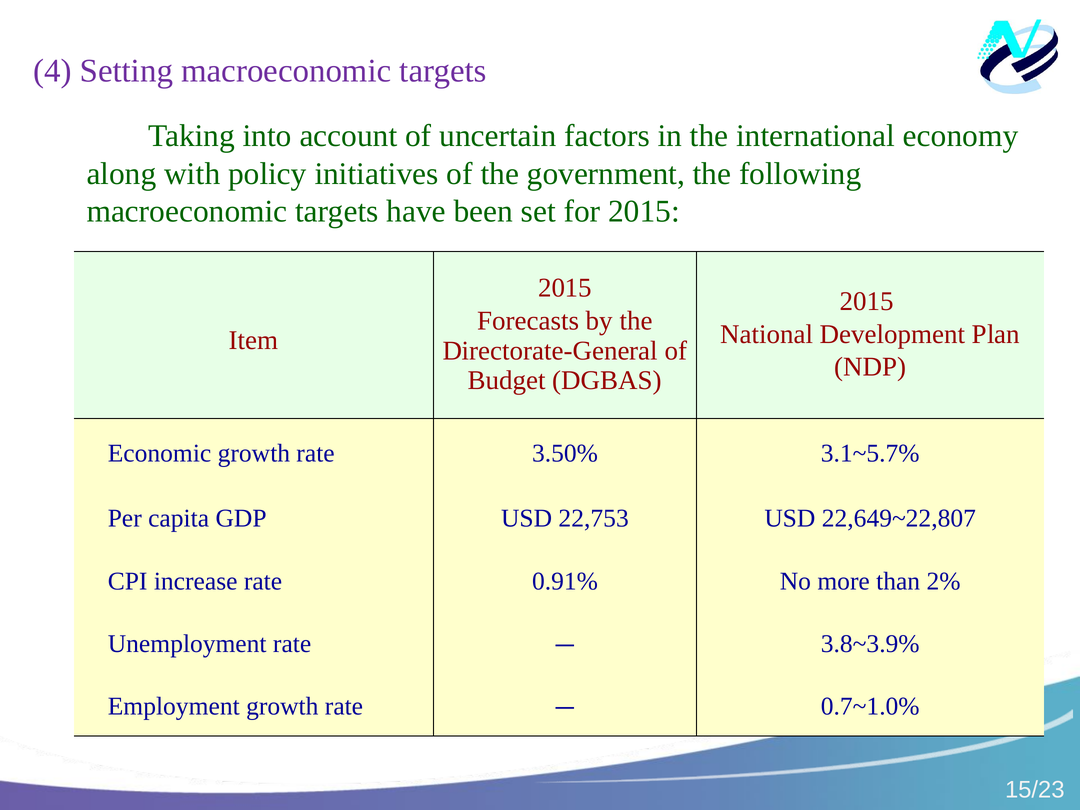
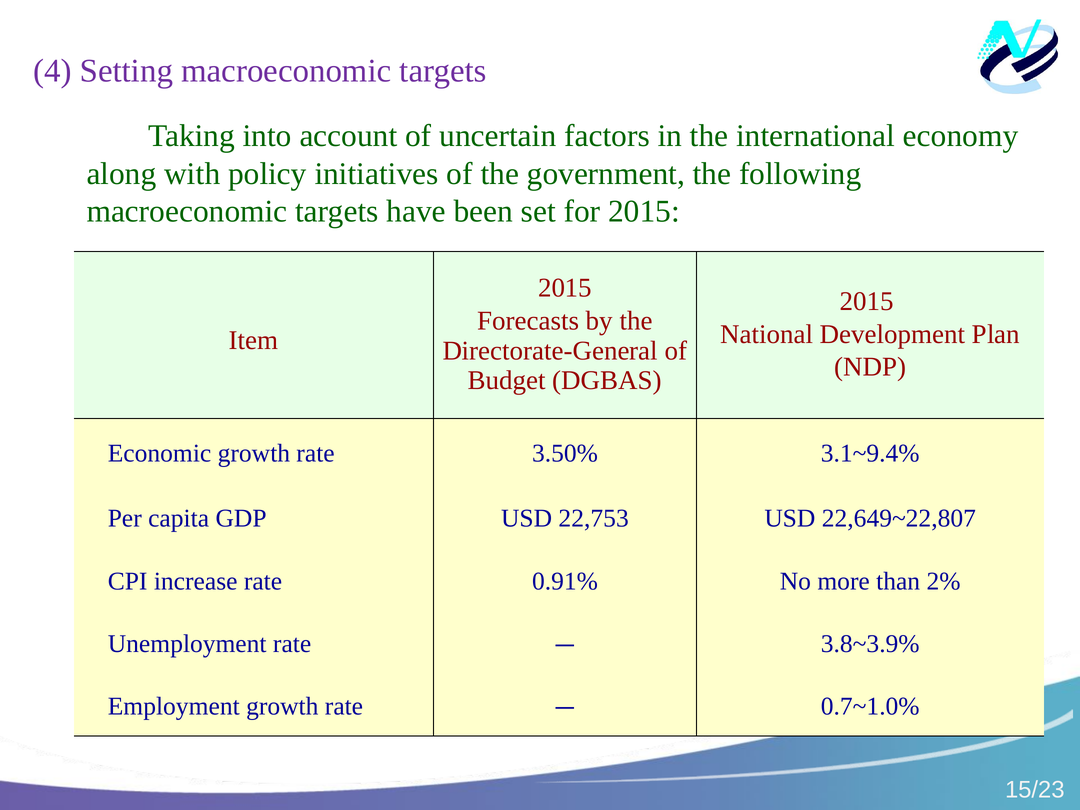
3.1~5.7%: 3.1~5.7% -> 3.1~9.4%
